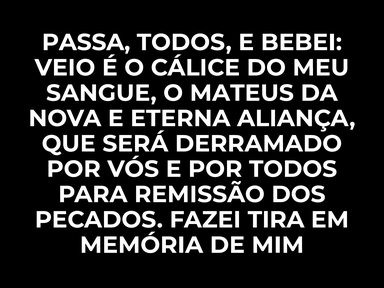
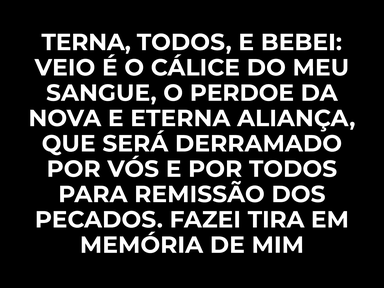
PASSA: PASSA -> TERNA
MATEUS: MATEUS -> PERDOE
